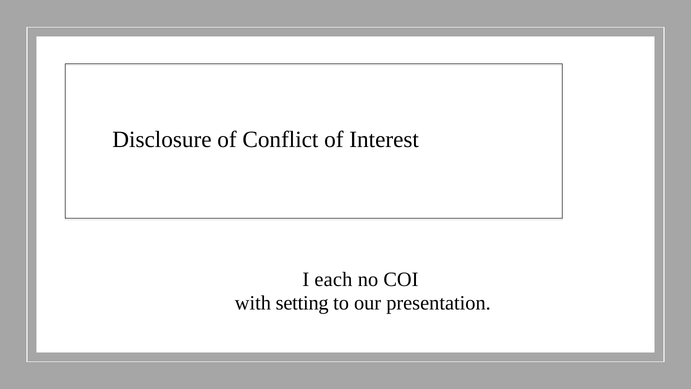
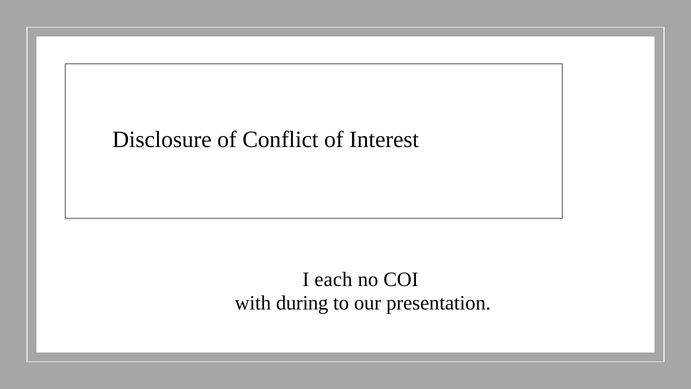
setting: setting -> during
